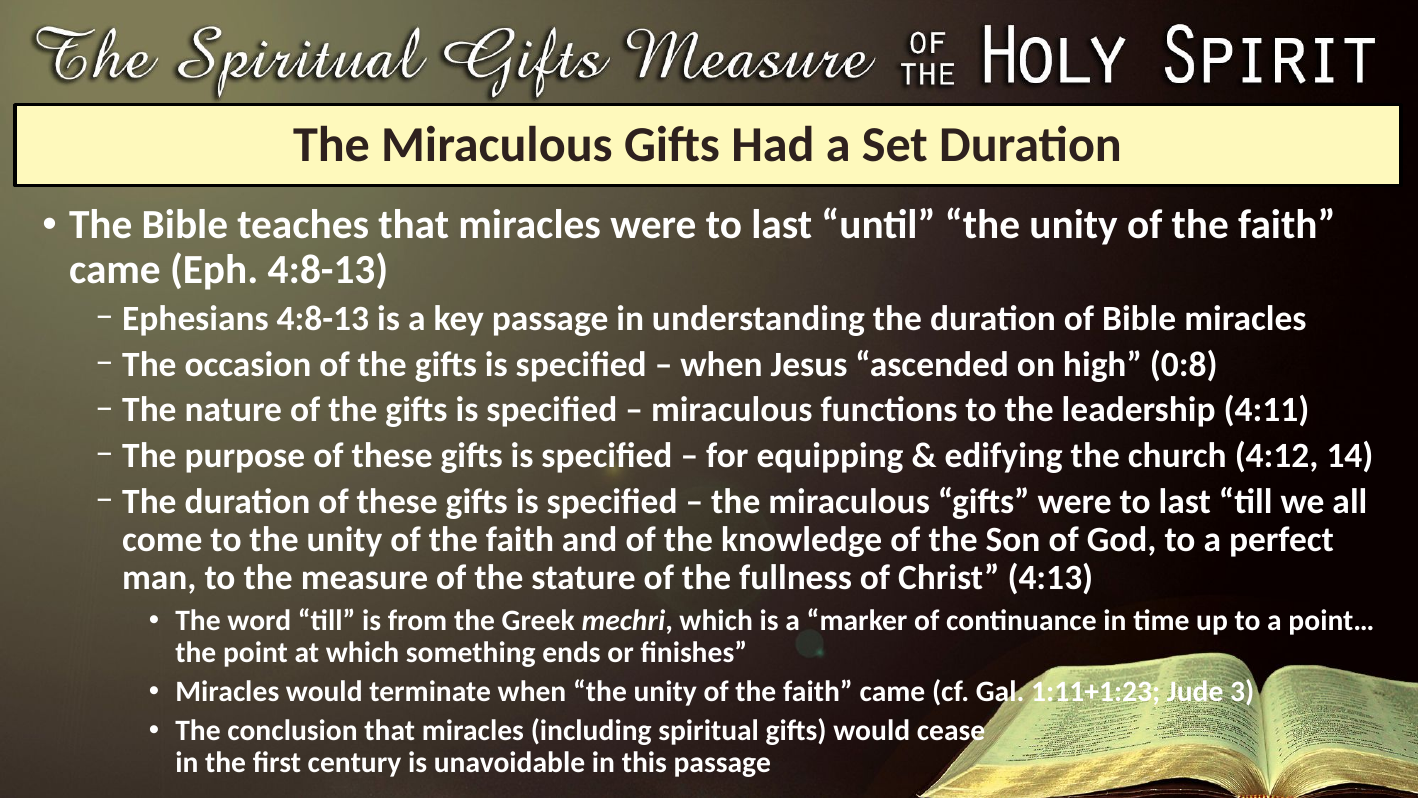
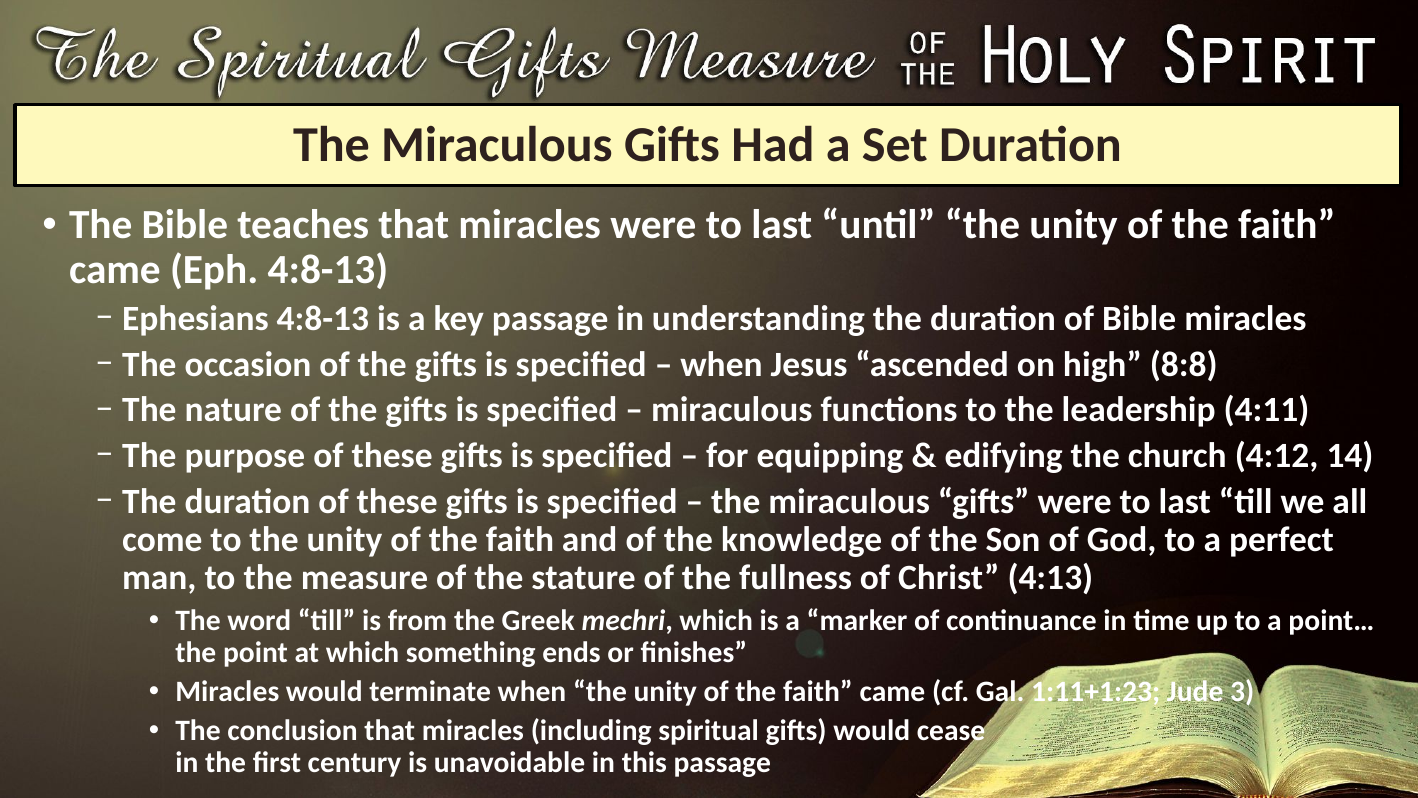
0:8: 0:8 -> 8:8
